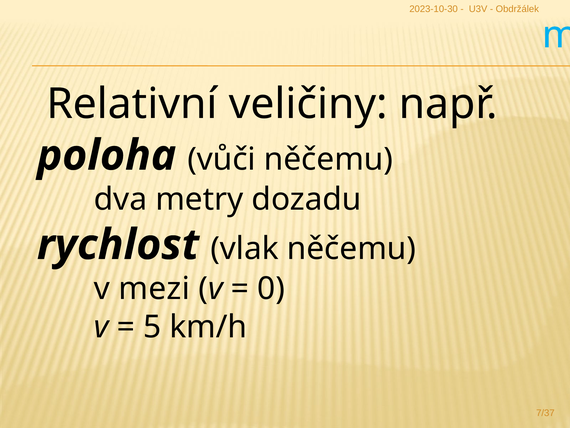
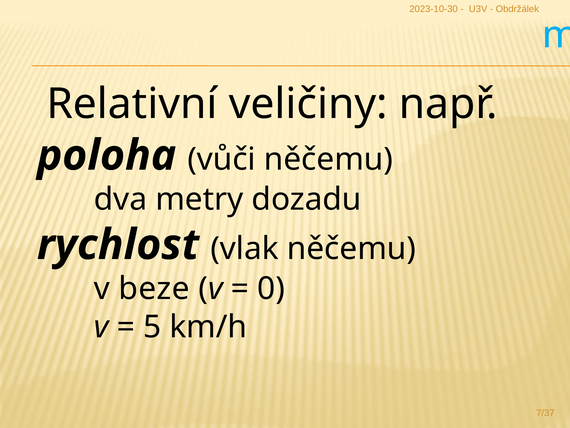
mezi: mezi -> beze
